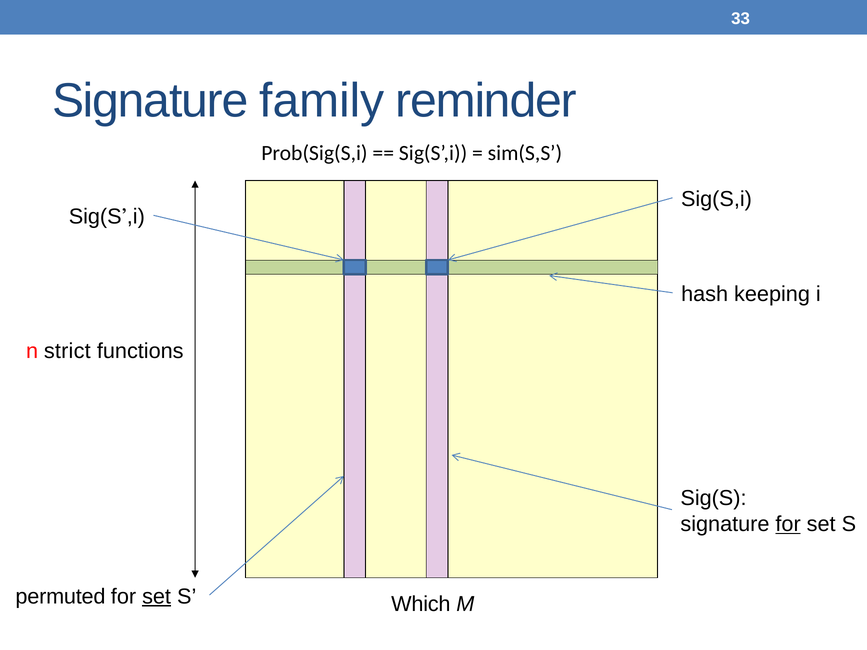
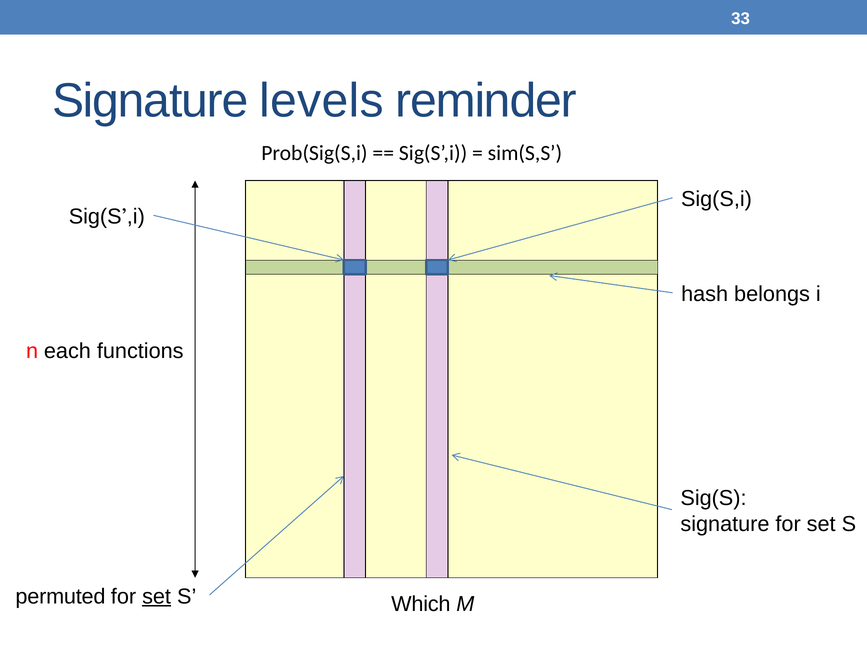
family: family -> levels
keeping: keeping -> belongs
strict: strict -> each
for at (788, 524) underline: present -> none
